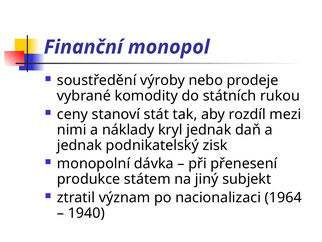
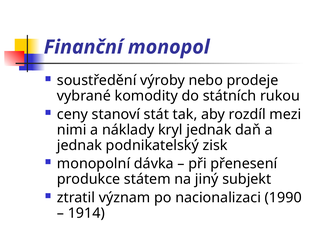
1964: 1964 -> 1990
1940: 1940 -> 1914
